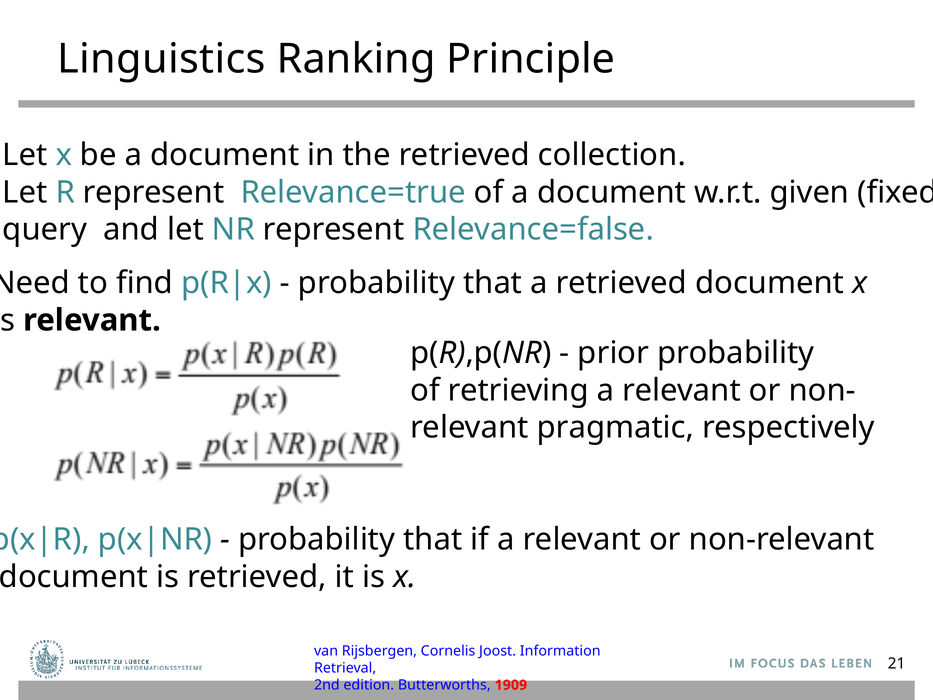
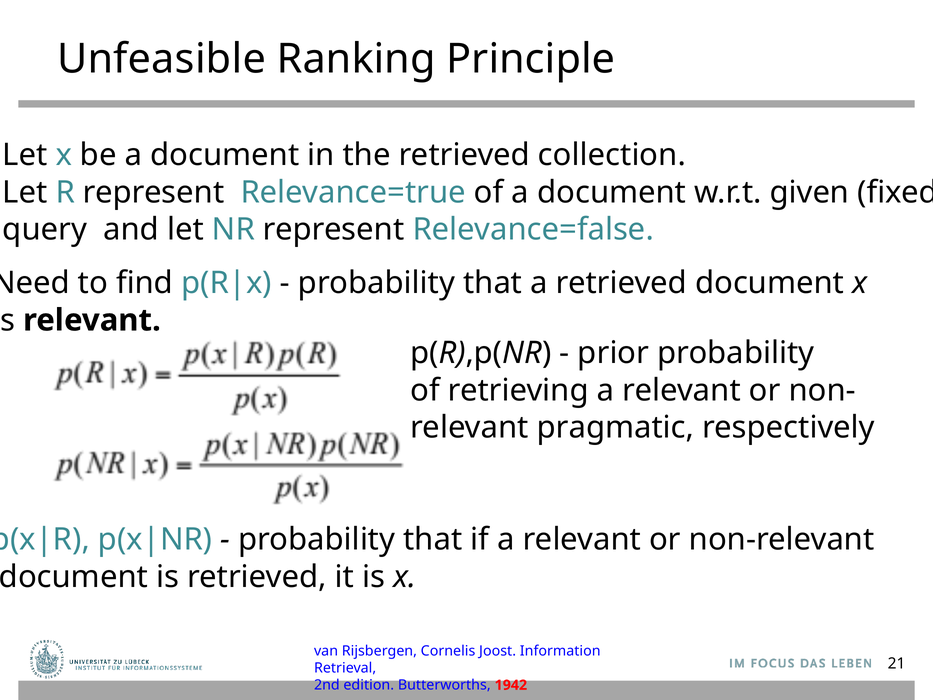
Linguistics: Linguistics -> Unfeasible
1909: 1909 -> 1942
